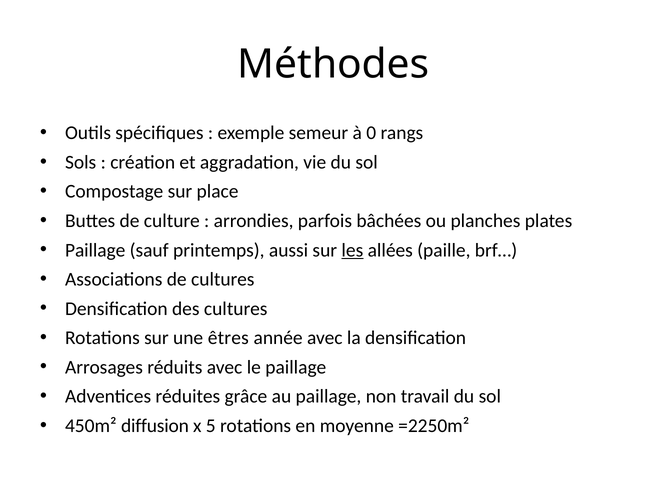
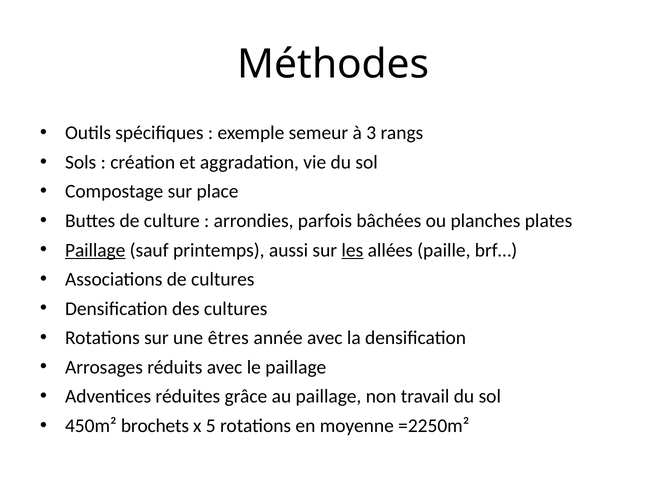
0: 0 -> 3
Paillage at (95, 250) underline: none -> present
diffusion: diffusion -> brochets
